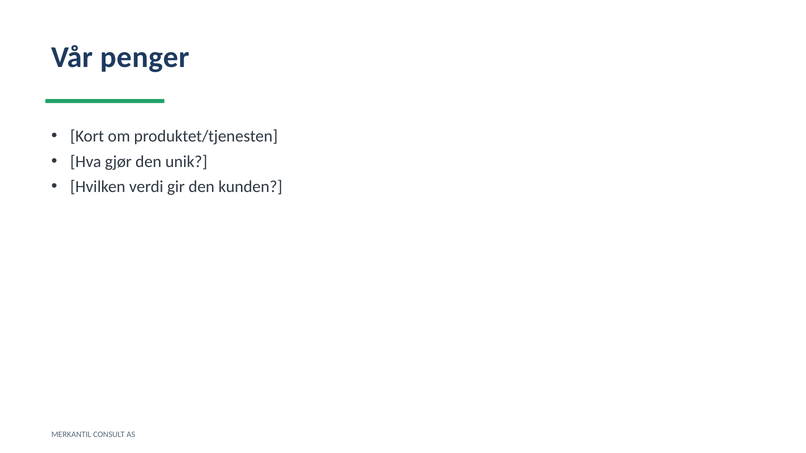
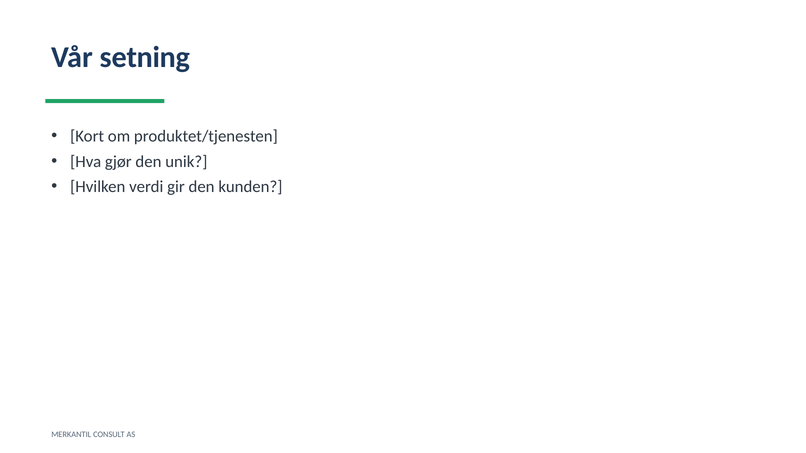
penger: penger -> setning
